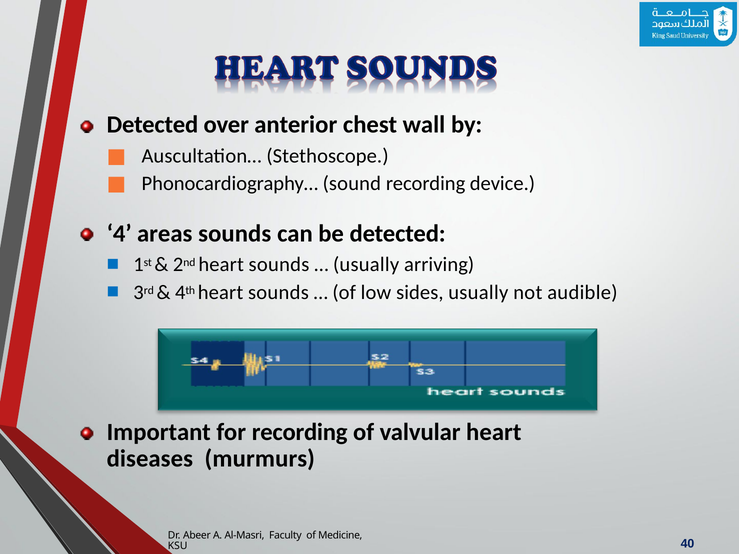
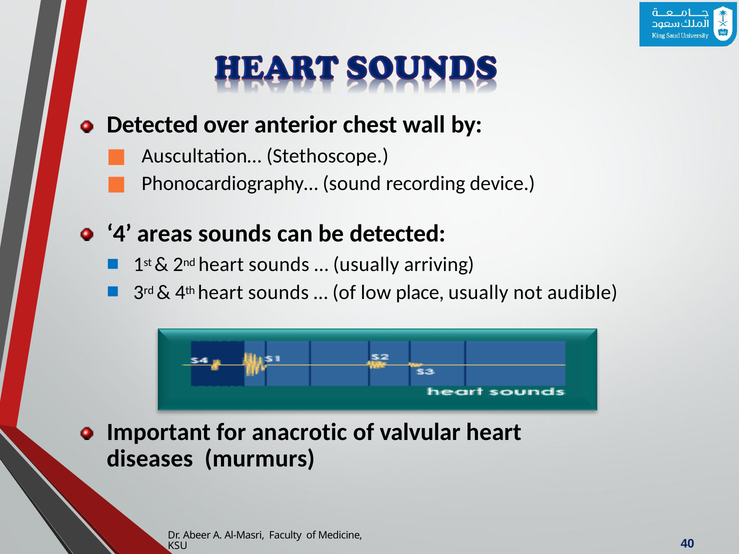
sides: sides -> place
for recording: recording -> anacrotic
